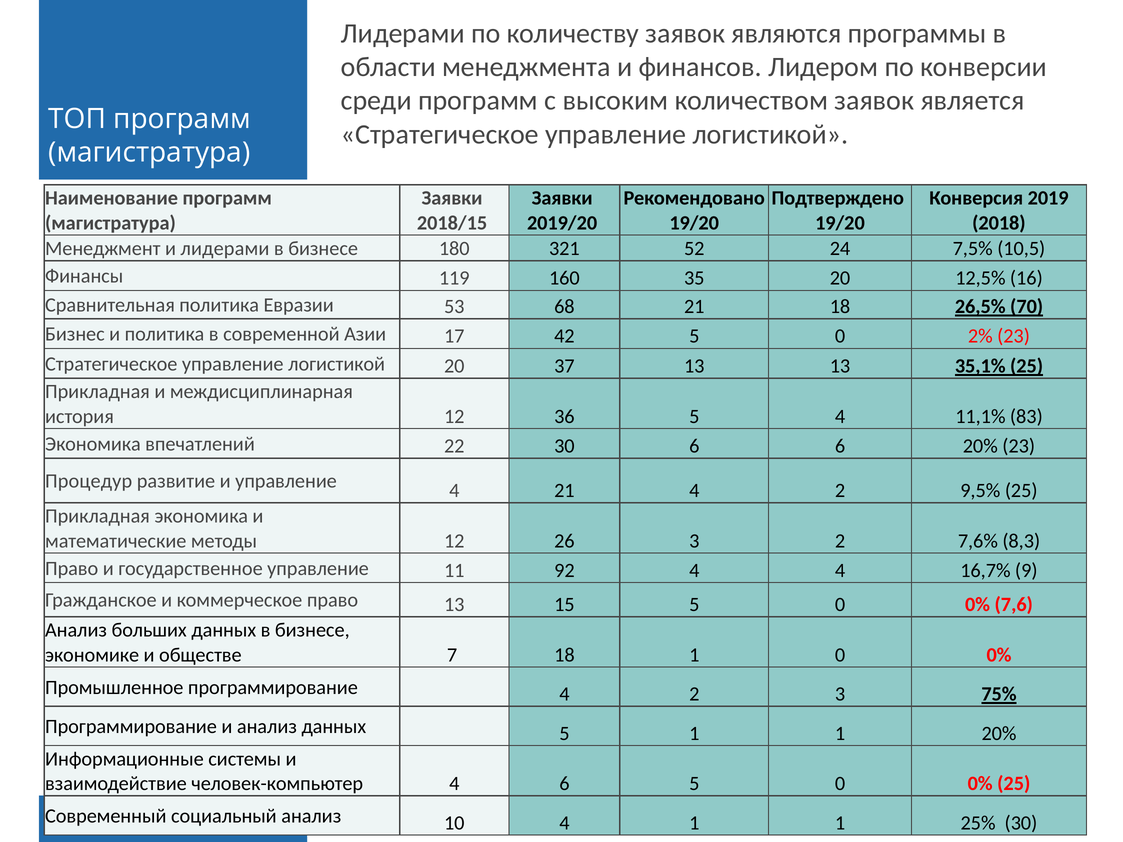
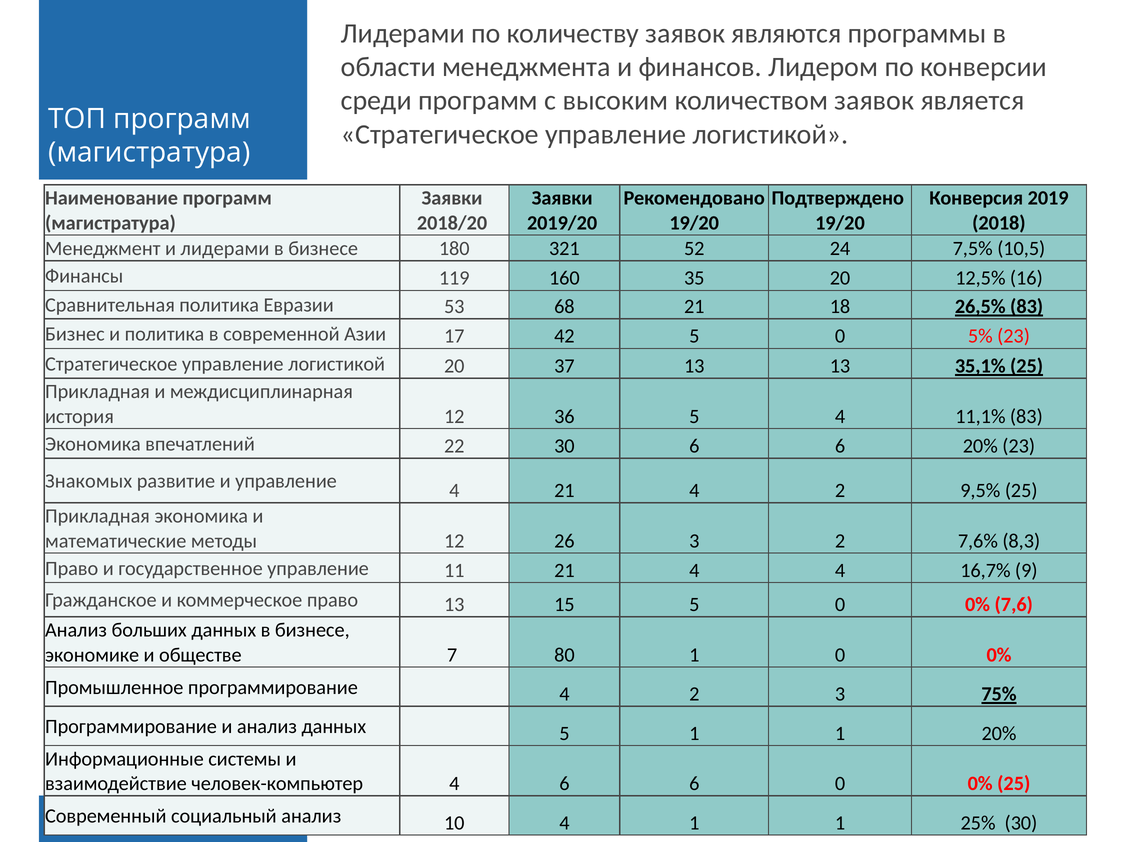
2018/15: 2018/15 -> 2018/20
26,5% 70: 70 -> 83
2%: 2% -> 5%
Процедур: Процедур -> Знакомых
11 92: 92 -> 21
7 18: 18 -> 80
4 6 5: 5 -> 6
